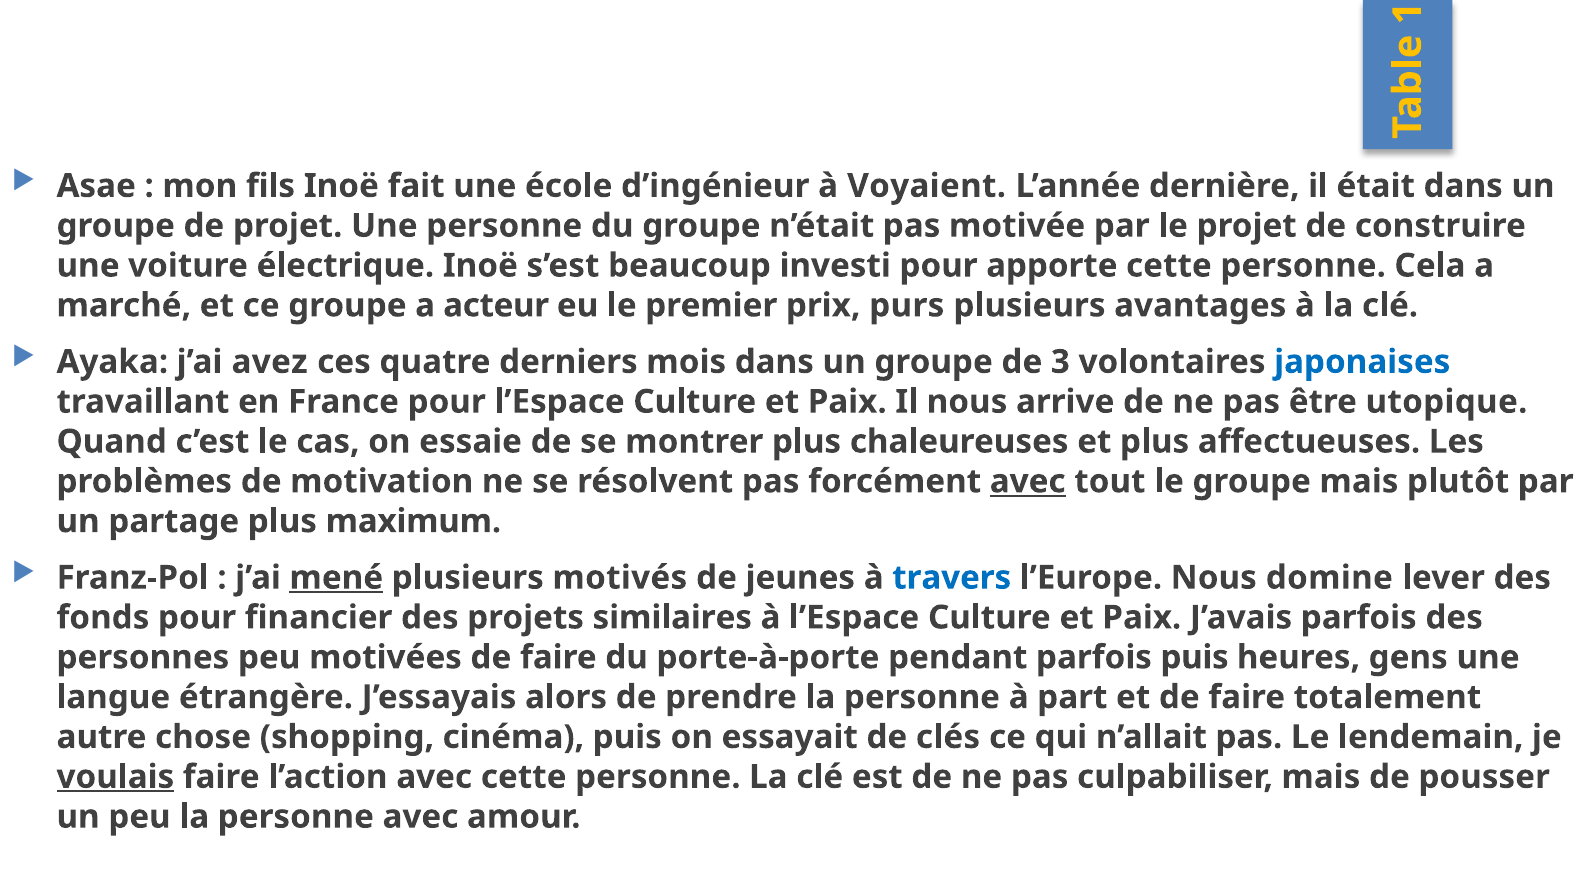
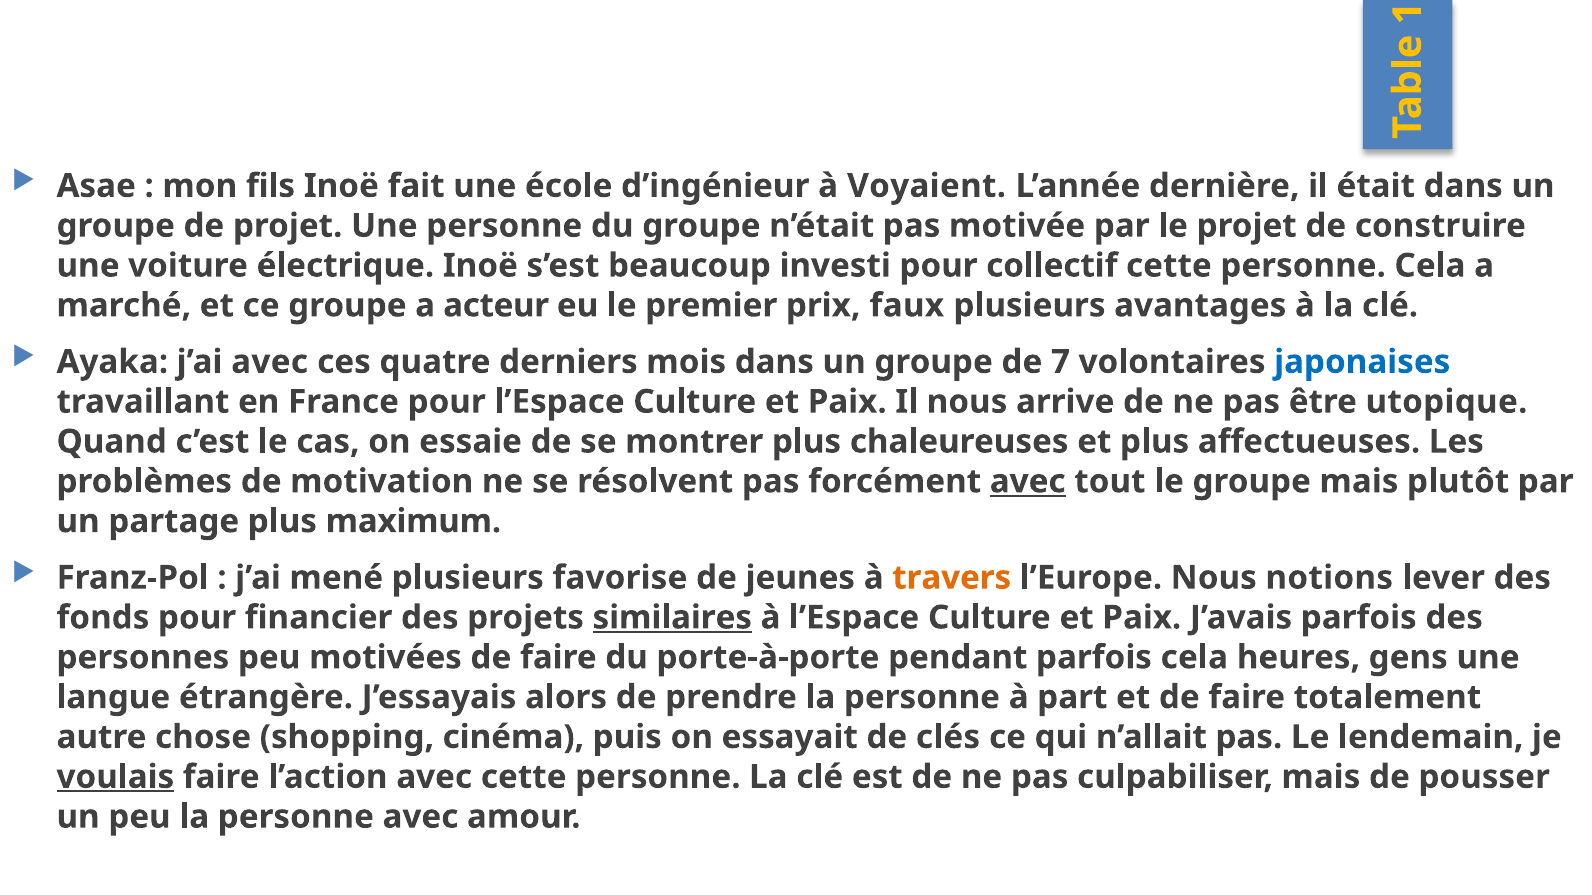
apporte: apporte -> collectif
purs: purs -> faux
j’ai avez: avez -> avec
3: 3 -> 7
mené underline: present -> none
motivés: motivés -> favorise
travers colour: blue -> orange
domine: domine -> notions
similaires underline: none -> present
parfois puis: puis -> cela
